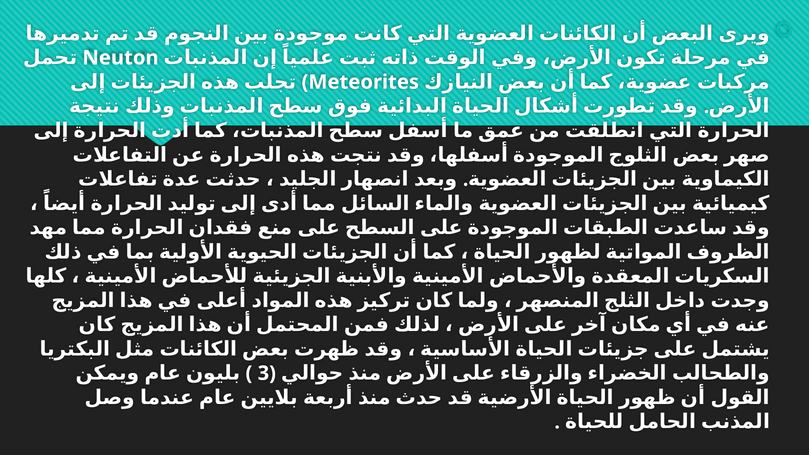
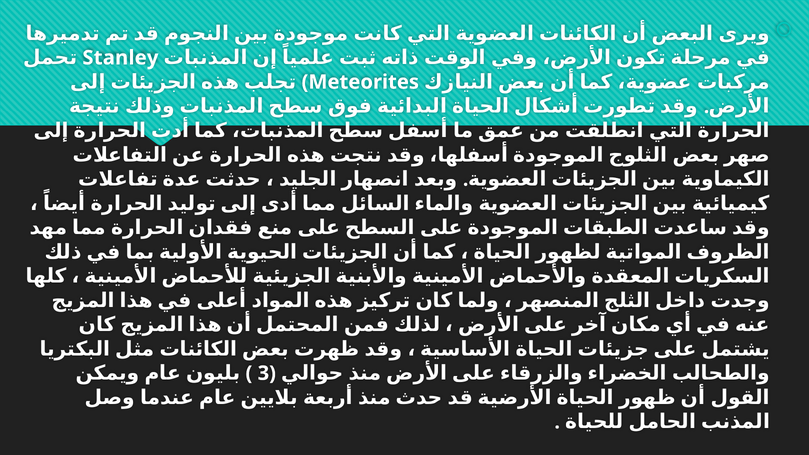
Neuton: Neuton -> Stanley
